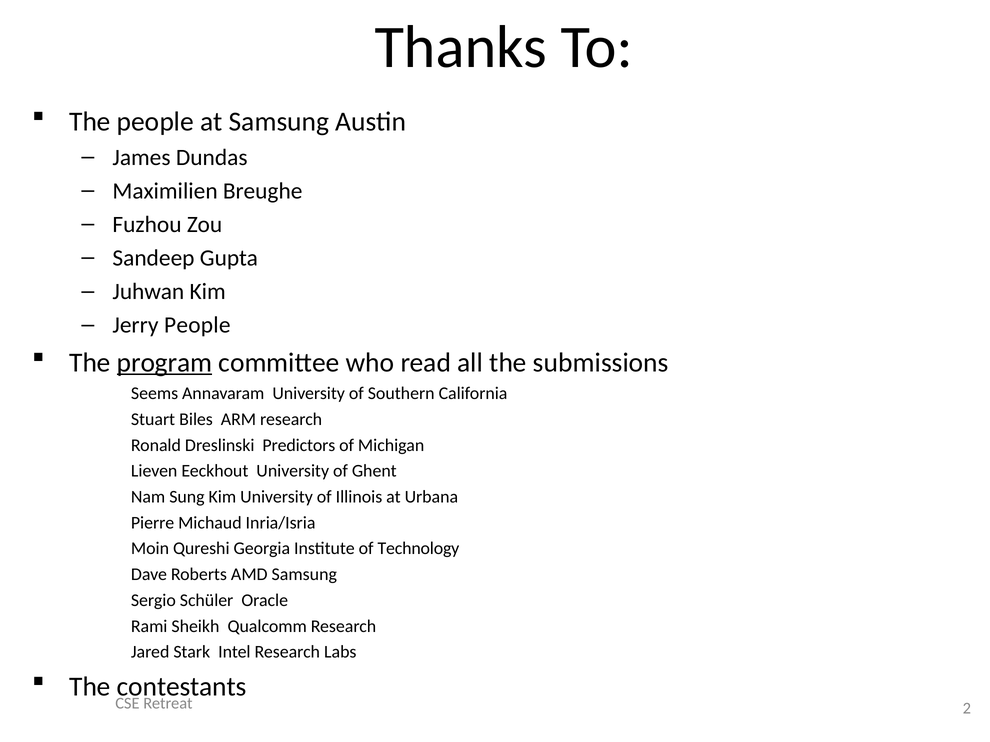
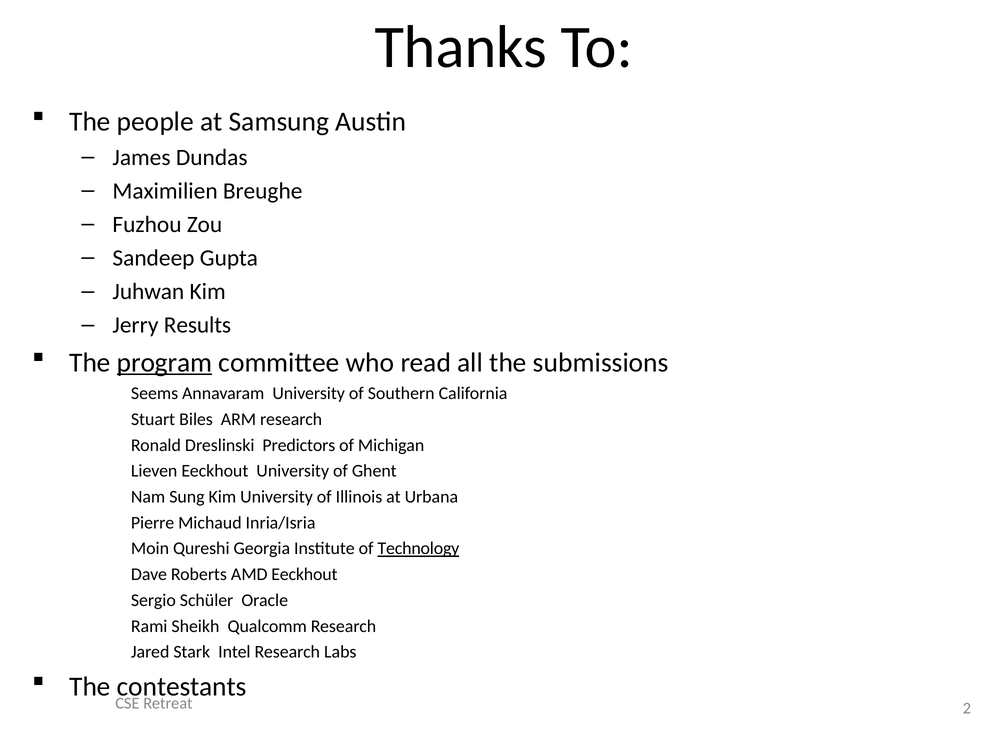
Jerry People: People -> Results
Technology underline: none -> present
AMD Samsung: Samsung -> Eeckhout
